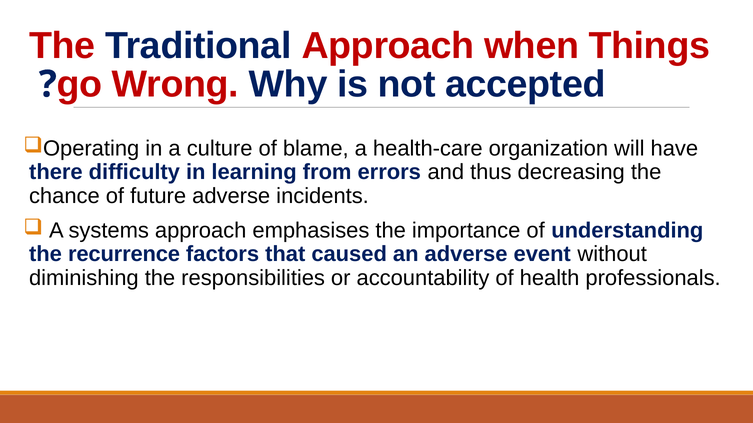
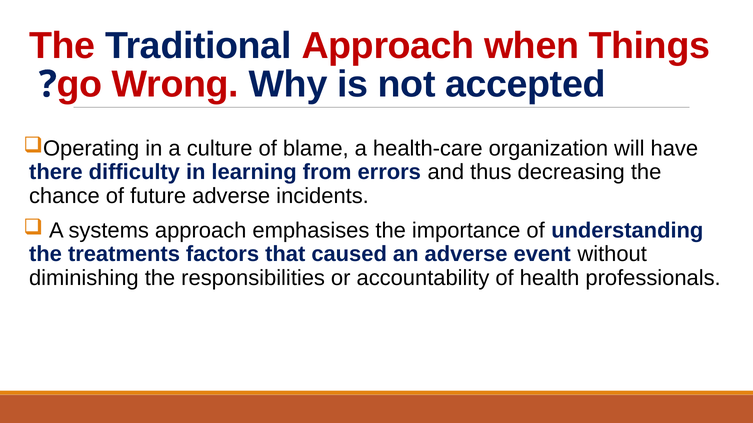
recurrence: recurrence -> treatments
